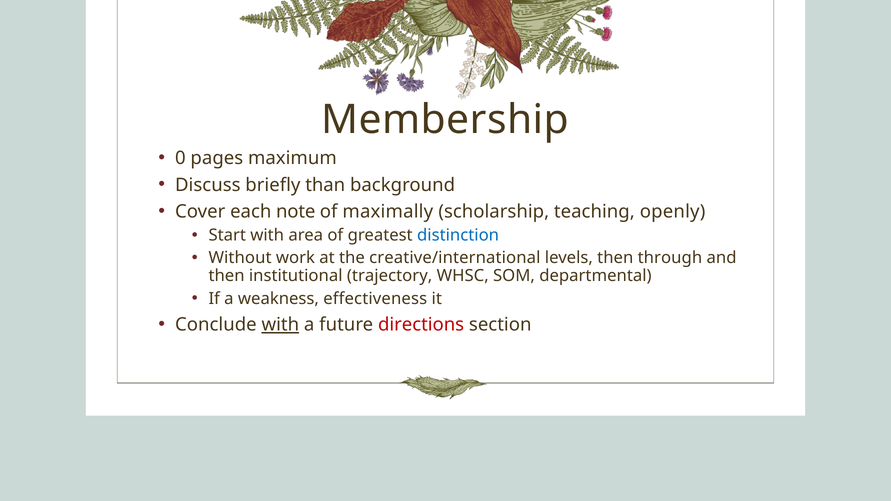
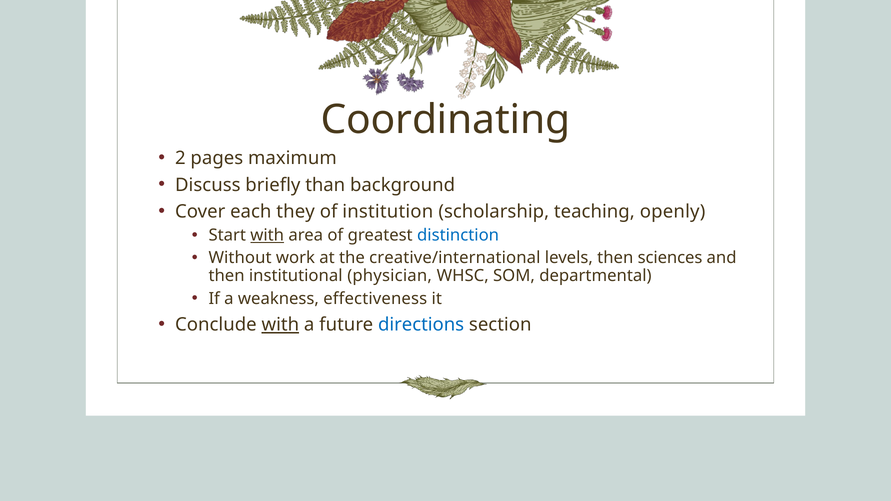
Membership: Membership -> Coordinating
0: 0 -> 2
note: note -> they
maximally: maximally -> institution
with at (267, 235) underline: none -> present
through: through -> sciences
trajectory: trajectory -> physician
directions colour: red -> blue
